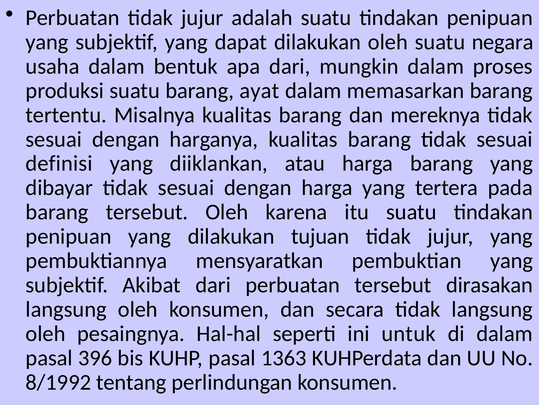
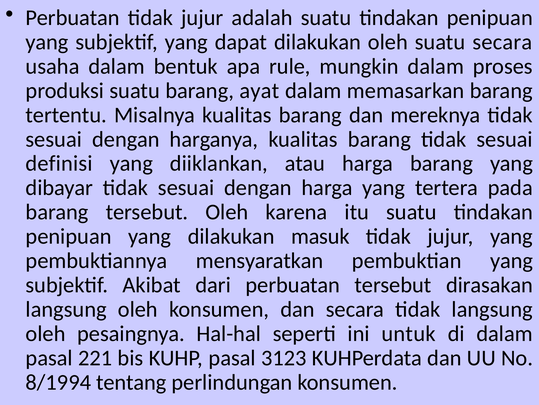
suatu negara: negara -> secara
apa dari: dari -> rule
tujuan: tujuan -> masuk
396: 396 -> 221
1363: 1363 -> 3123
8/1992: 8/1992 -> 8/1994
